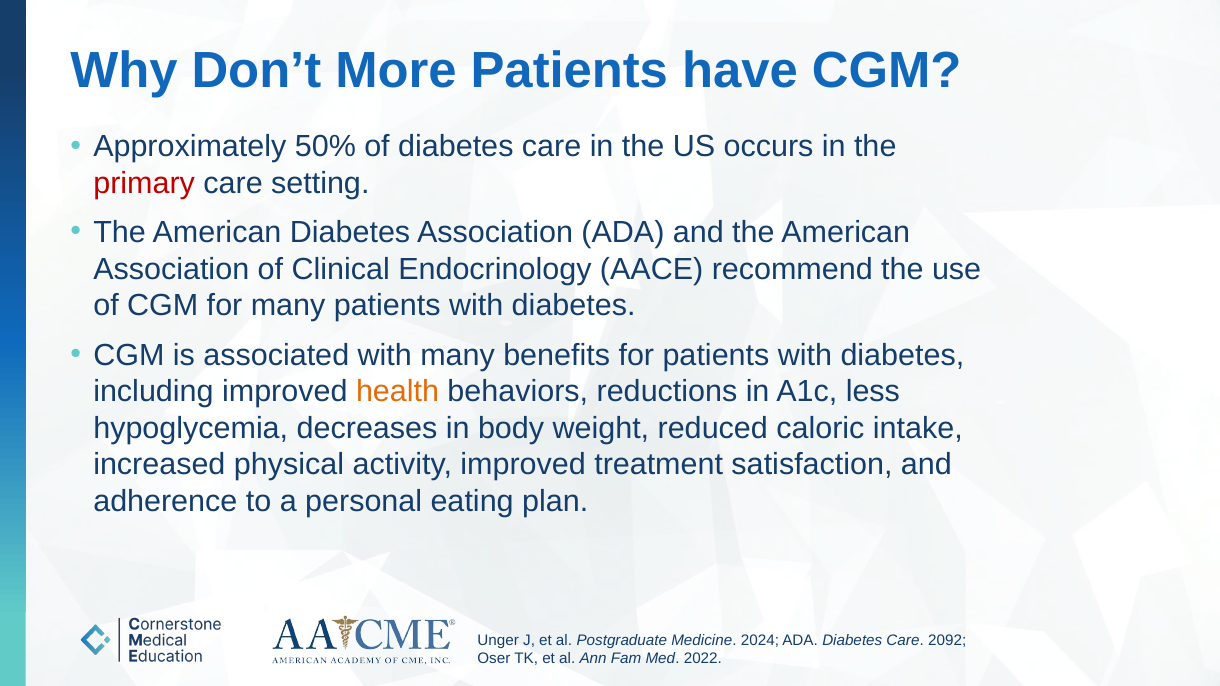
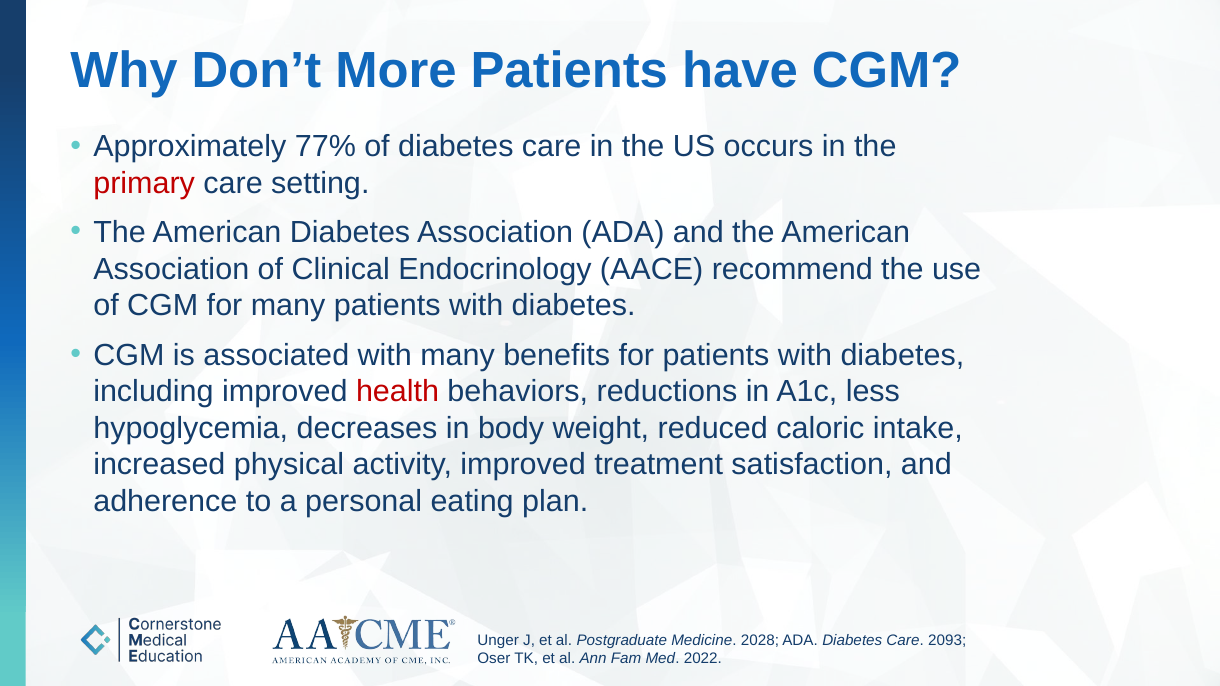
50%: 50% -> 77%
health colour: orange -> red
2024: 2024 -> 2028
2092: 2092 -> 2093
